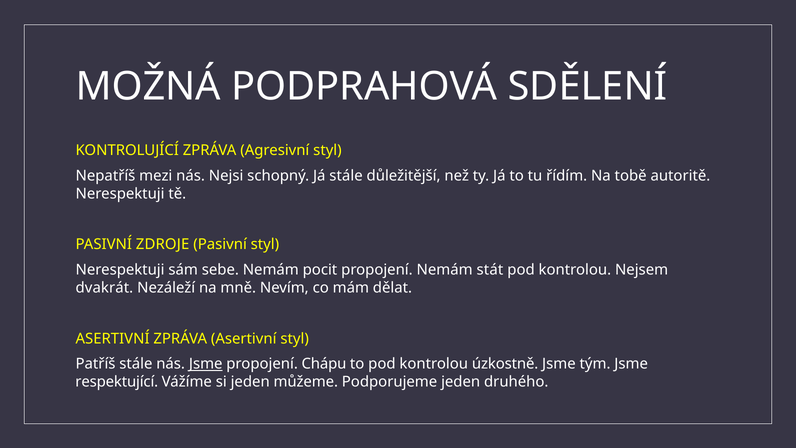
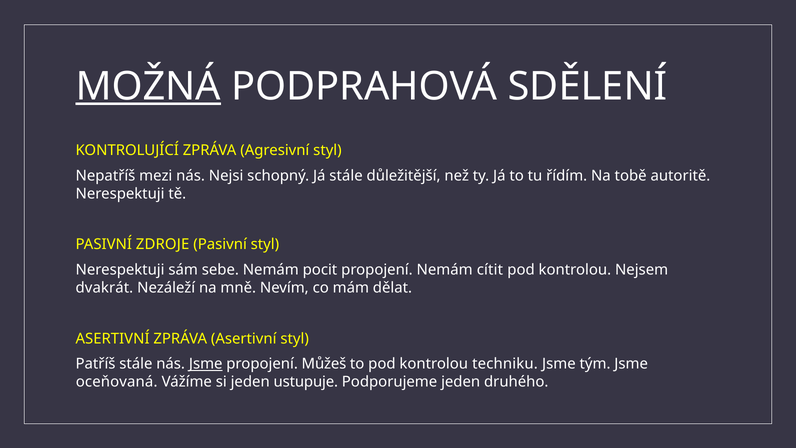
MOŽNÁ underline: none -> present
stát: stát -> cítit
Chápu: Chápu -> Můžeš
úzkostně: úzkostně -> techniku
respektující: respektující -> oceňovaná
můžeme: můžeme -> ustupuje
